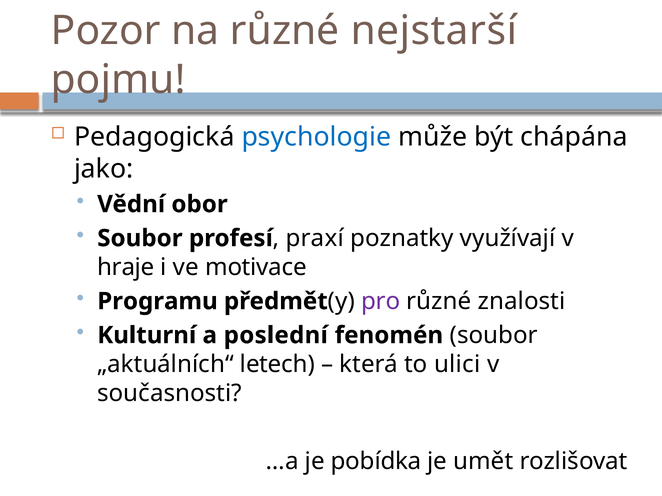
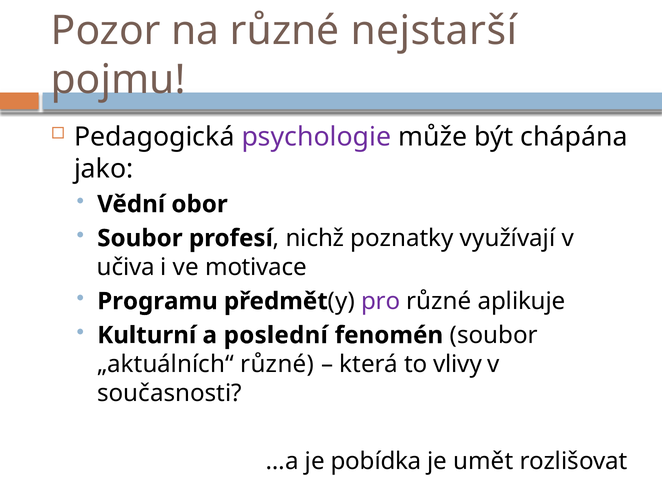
psychologie colour: blue -> purple
praxí: praxí -> nichž
hraje: hraje -> učiva
znalosti: znalosti -> aplikuje
„aktuálních“ letech: letech -> různé
ulici: ulici -> vlivy
